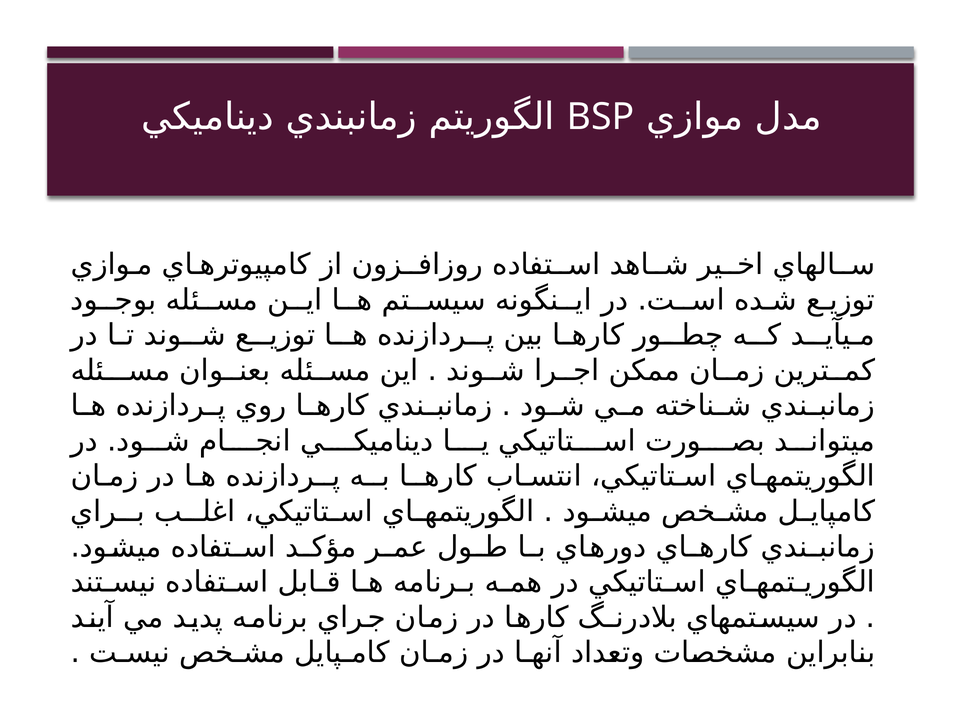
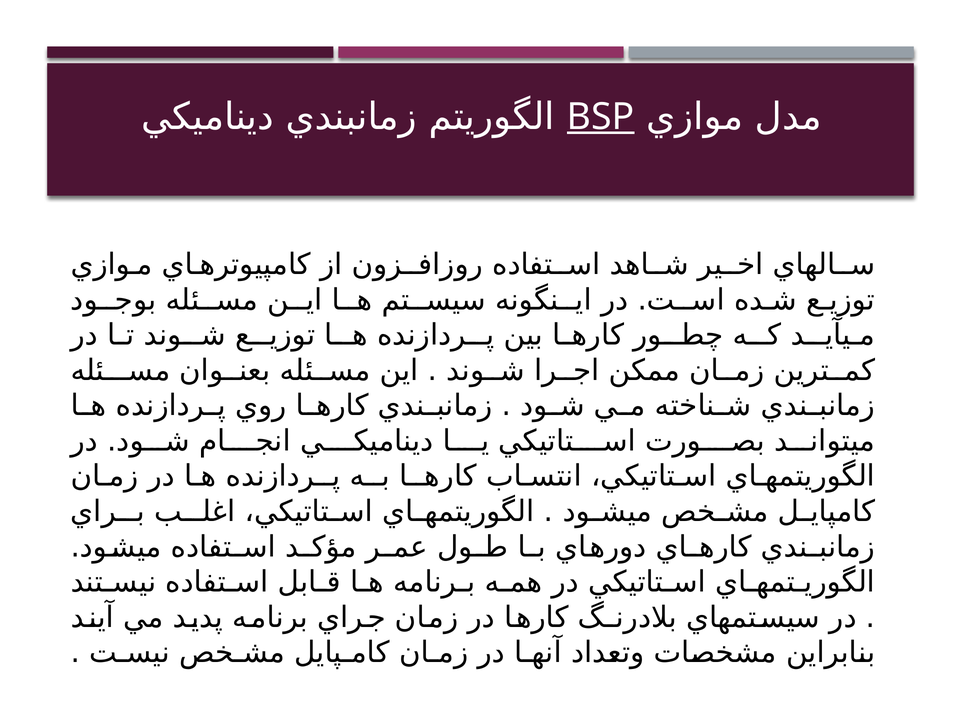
BSP underline: none -> present
